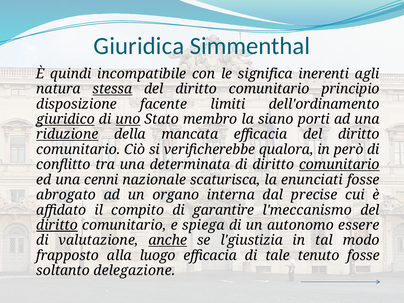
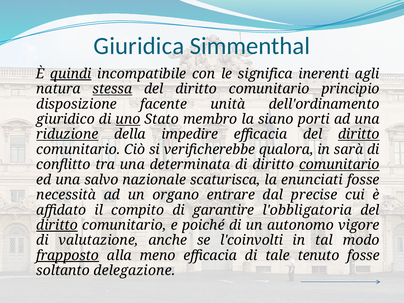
quindi underline: none -> present
limiti: limiti -> unità
giuridico underline: present -> none
mancata: mancata -> impedire
diritto at (359, 134) underline: none -> present
però: però -> sarà
cenni: cenni -> salvo
abrogato: abrogato -> necessità
interna: interna -> entrare
l'meccanismo: l'meccanismo -> l'obbligatoria
spiega: spiega -> poiché
essere: essere -> vigore
anche underline: present -> none
l'giustizia: l'giustizia -> l'coinvolti
frapposto underline: none -> present
luogo: luogo -> meno
